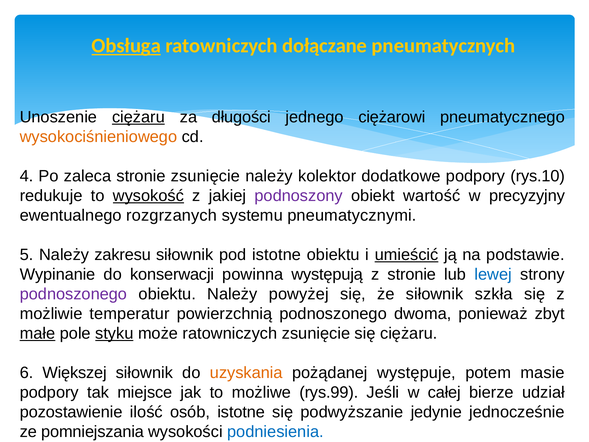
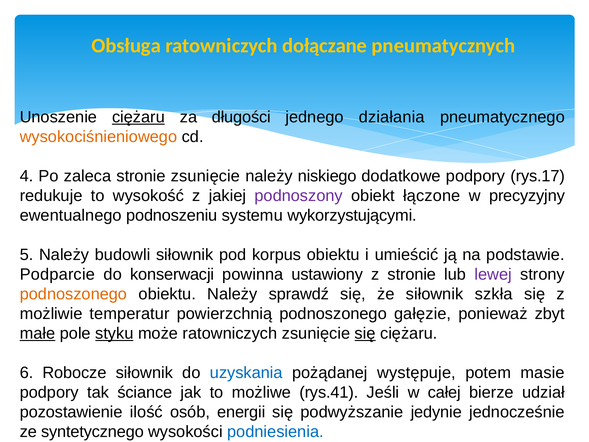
Obsługa underline: present -> none
ciężarowi: ciężarowi -> działania
kolektor: kolektor -> niskiego
rys.10: rys.10 -> rys.17
wysokość underline: present -> none
wartość: wartość -> łączone
rozgrzanych: rozgrzanych -> podnoszeniu
pneumatycznymi: pneumatycznymi -> wykorzystującymi
zakresu: zakresu -> budowli
pod istotne: istotne -> korpus
umieścić underline: present -> none
Wypinanie: Wypinanie -> Podparcie
występują: występują -> ustawiony
lewej colour: blue -> purple
podnoszonego at (73, 294) colour: purple -> orange
powyżej: powyżej -> sprawdź
dwoma: dwoma -> gałęzie
się at (365, 333) underline: none -> present
Większej: Większej -> Robocze
uzyskania colour: orange -> blue
miejsce: miejsce -> ściance
rys.99: rys.99 -> rys.41
osób istotne: istotne -> energii
pomniejszania: pomniejszania -> syntetycznego
